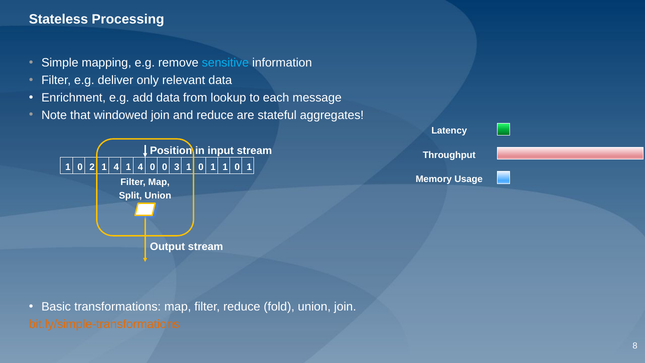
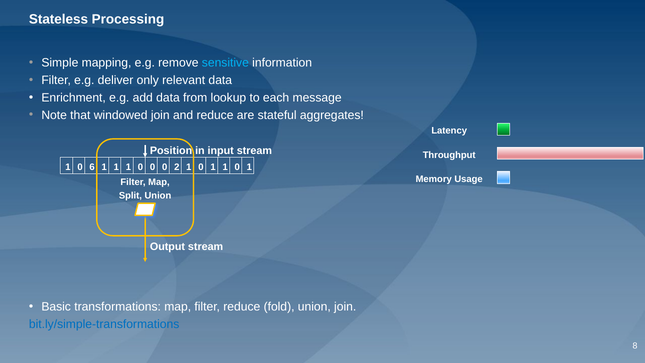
2: 2 -> 6
4 at (116, 167): 4 -> 1
4 at (140, 167): 4 -> 0
3: 3 -> 2
bit.ly/simple-transformations colour: orange -> blue
